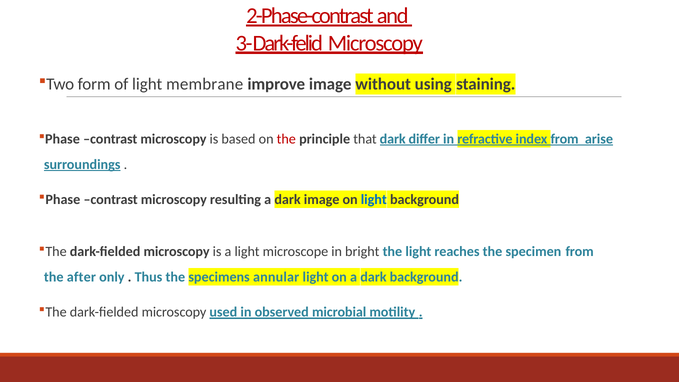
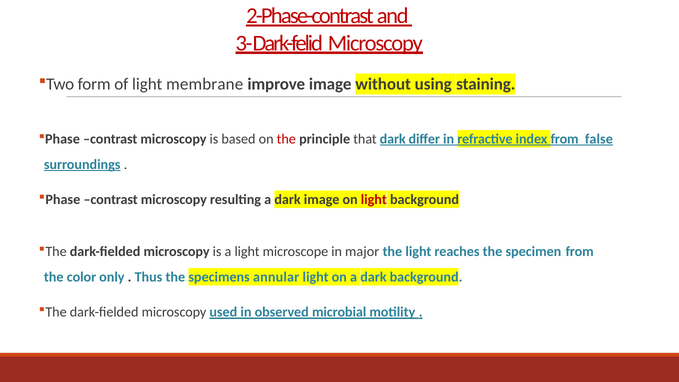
arise: arise -> false
light at (374, 199) colour: blue -> red
bright: bright -> major
after: after -> color
